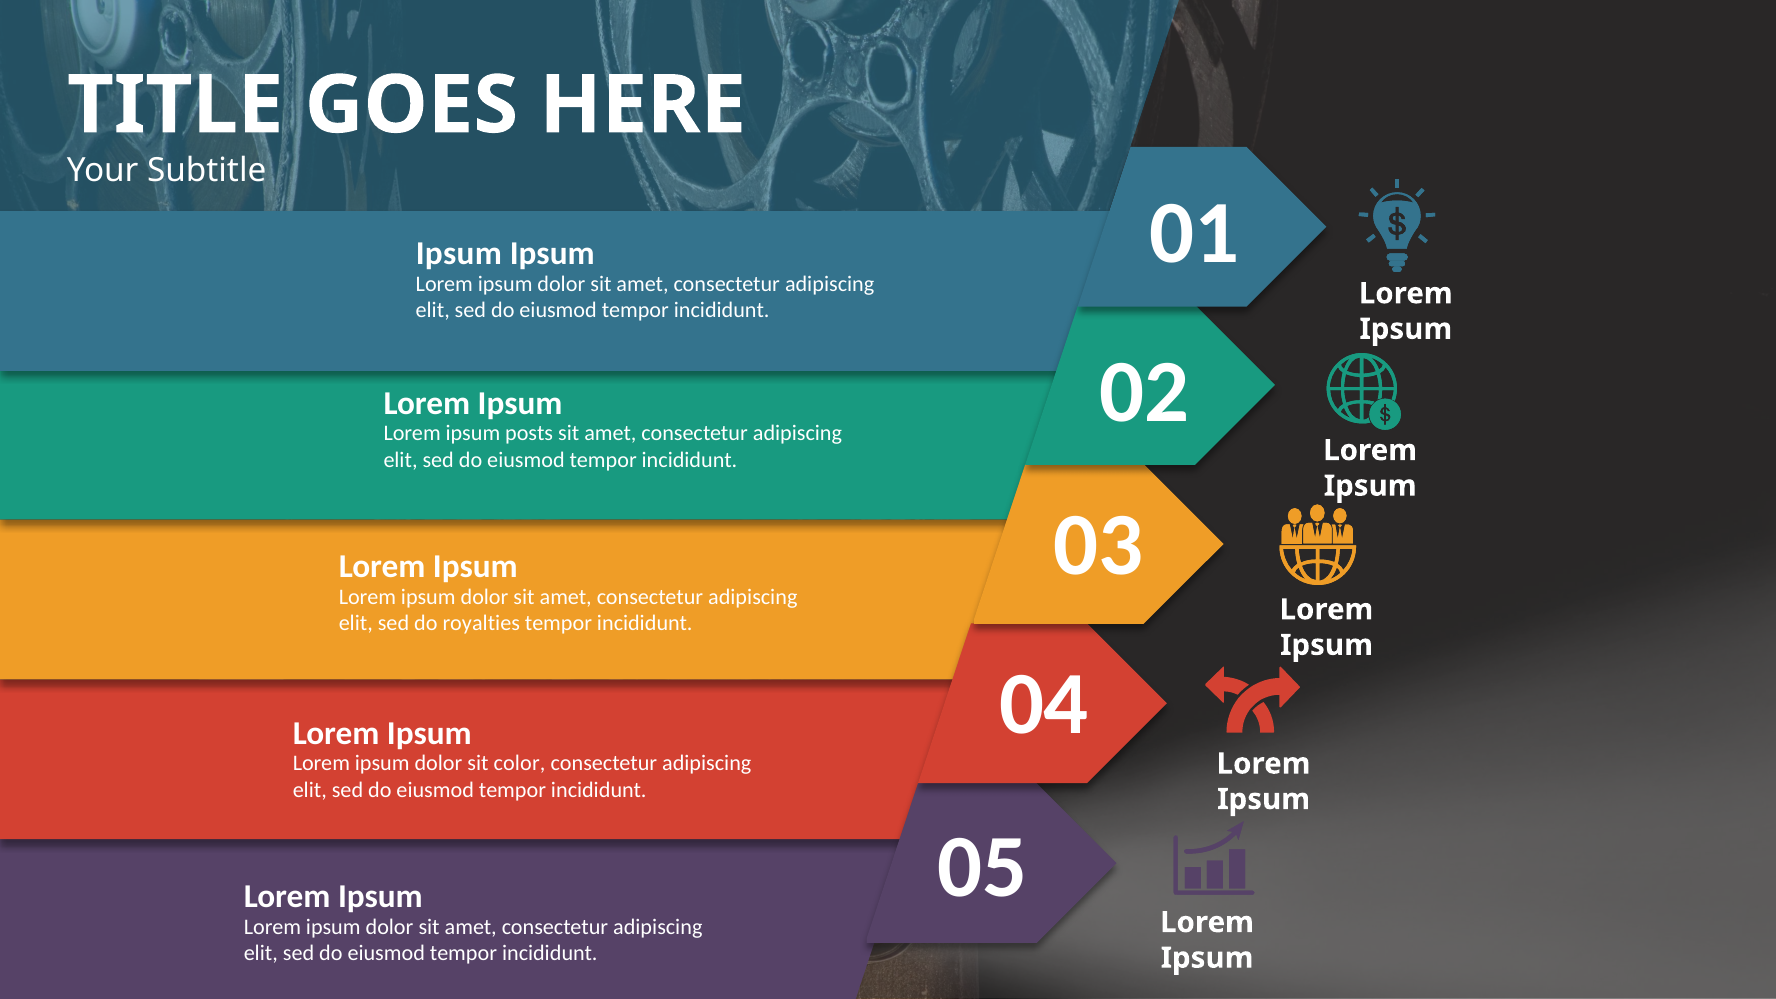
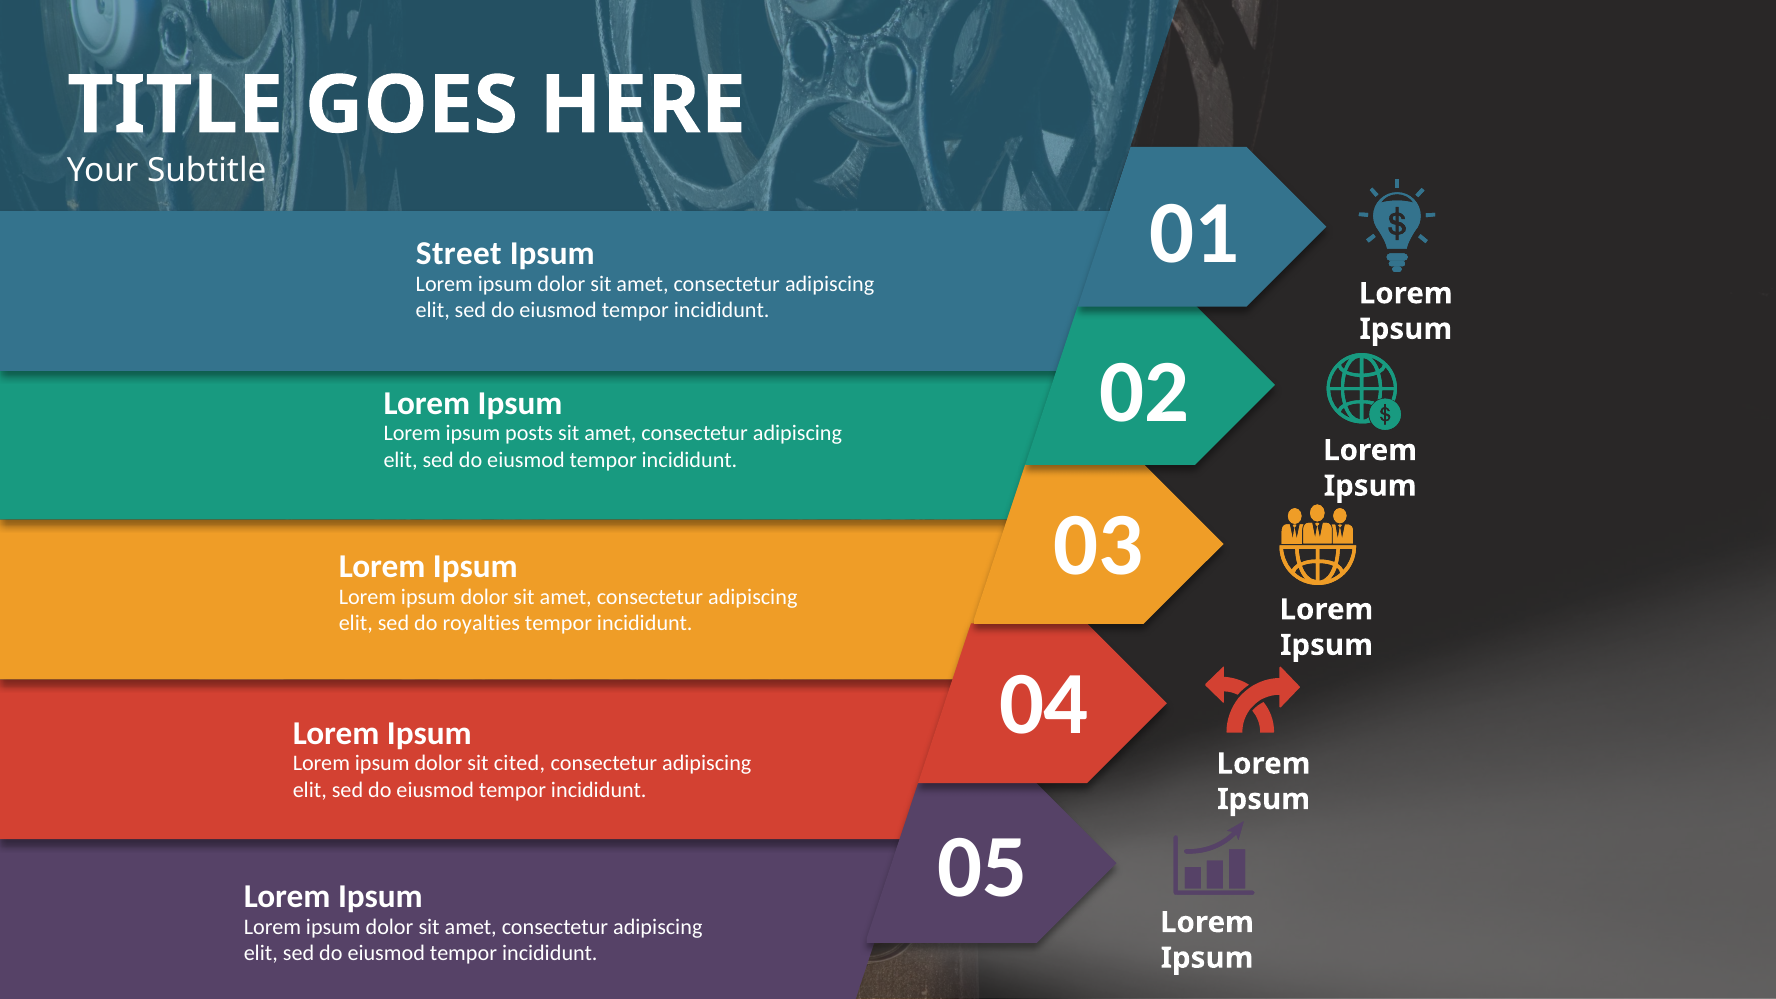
Ipsum at (459, 254): Ipsum -> Street
color: color -> cited
